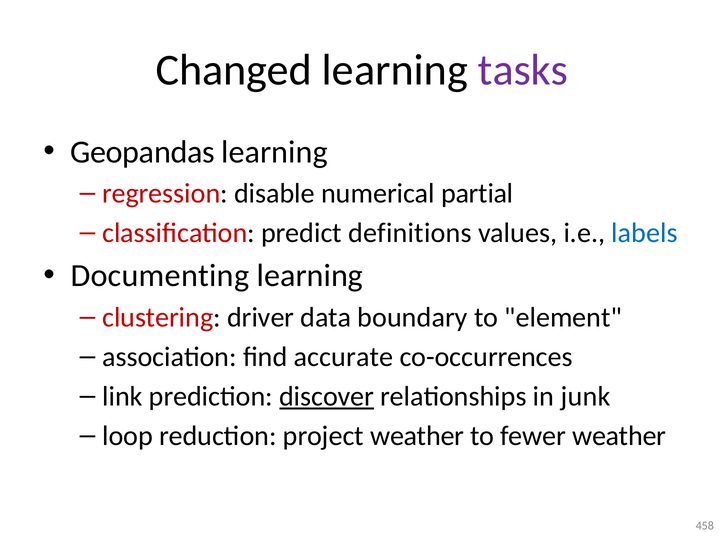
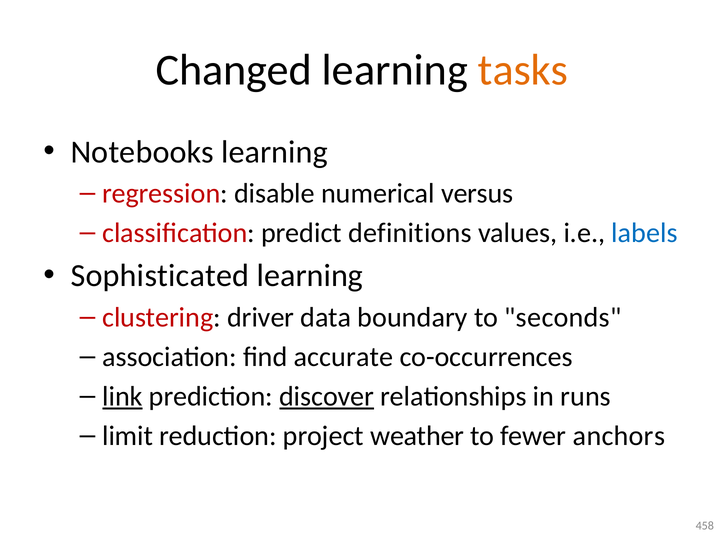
tasks colour: purple -> orange
Geopandas: Geopandas -> Notebooks
partial: partial -> versus
Documenting: Documenting -> Sophisticated
element: element -> seconds
link underline: none -> present
junk: junk -> runs
loop: loop -> limit
fewer weather: weather -> anchors
